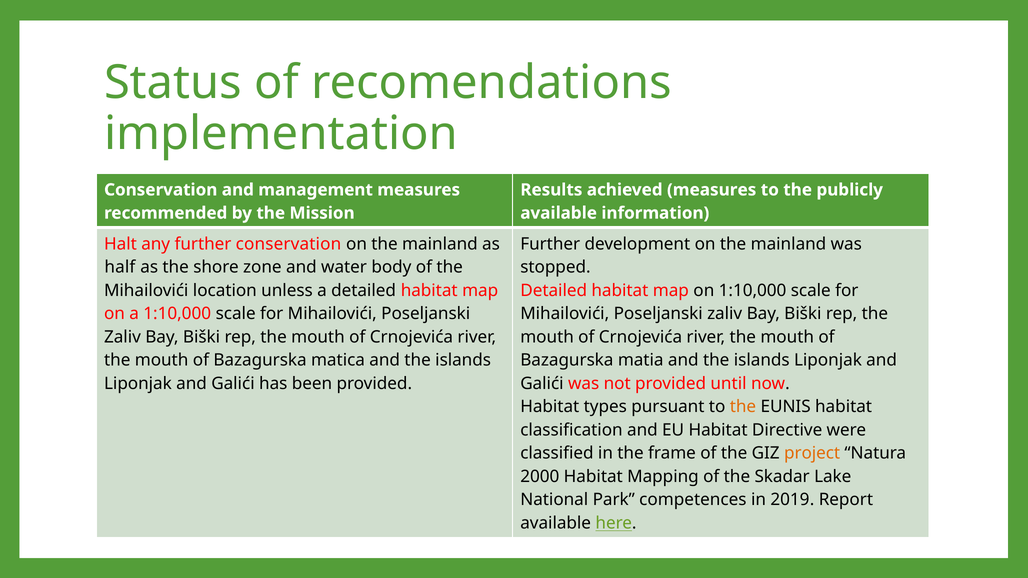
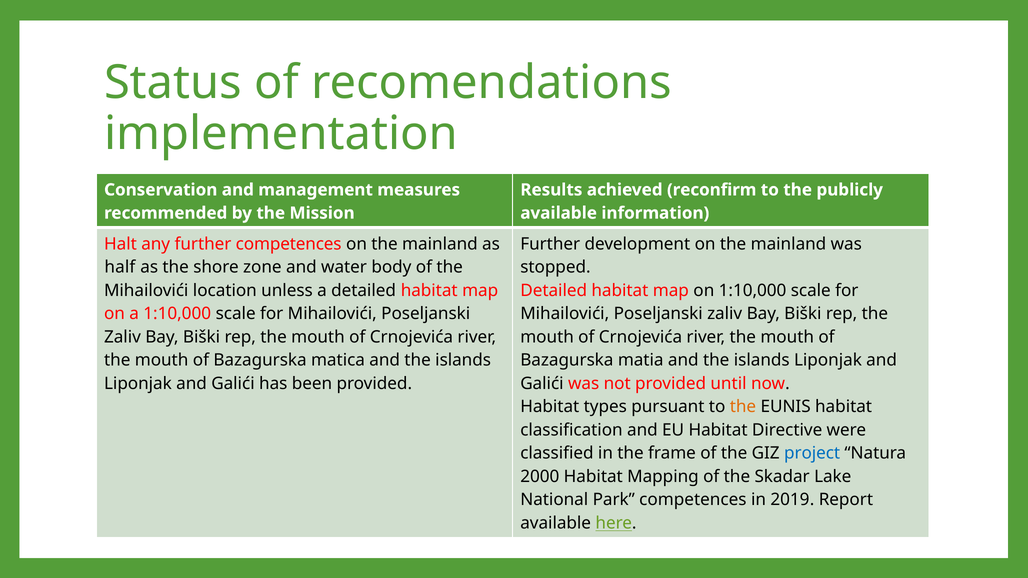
achieved measures: measures -> reconfirm
further conservation: conservation -> competences
project colour: orange -> blue
